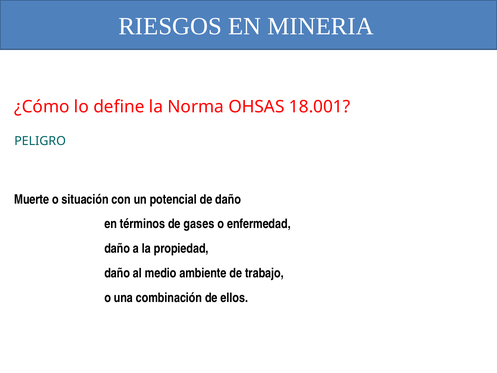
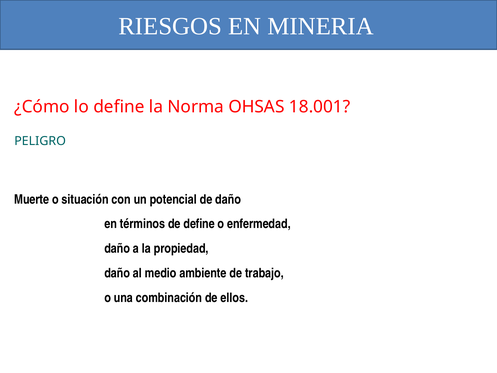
de gases: gases -> define
